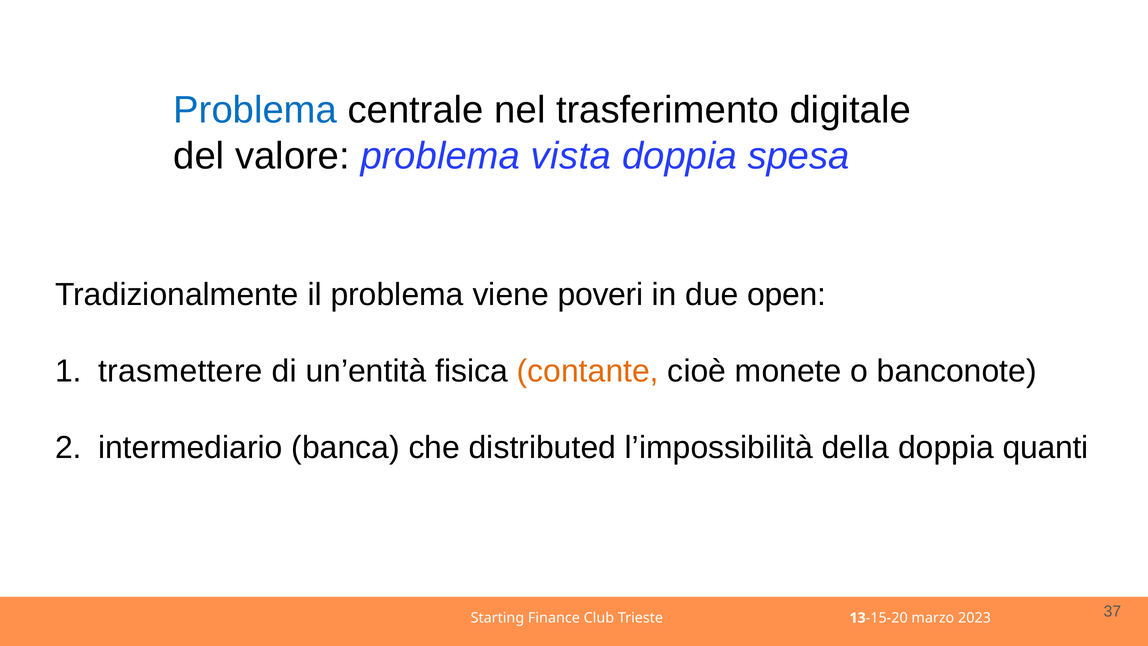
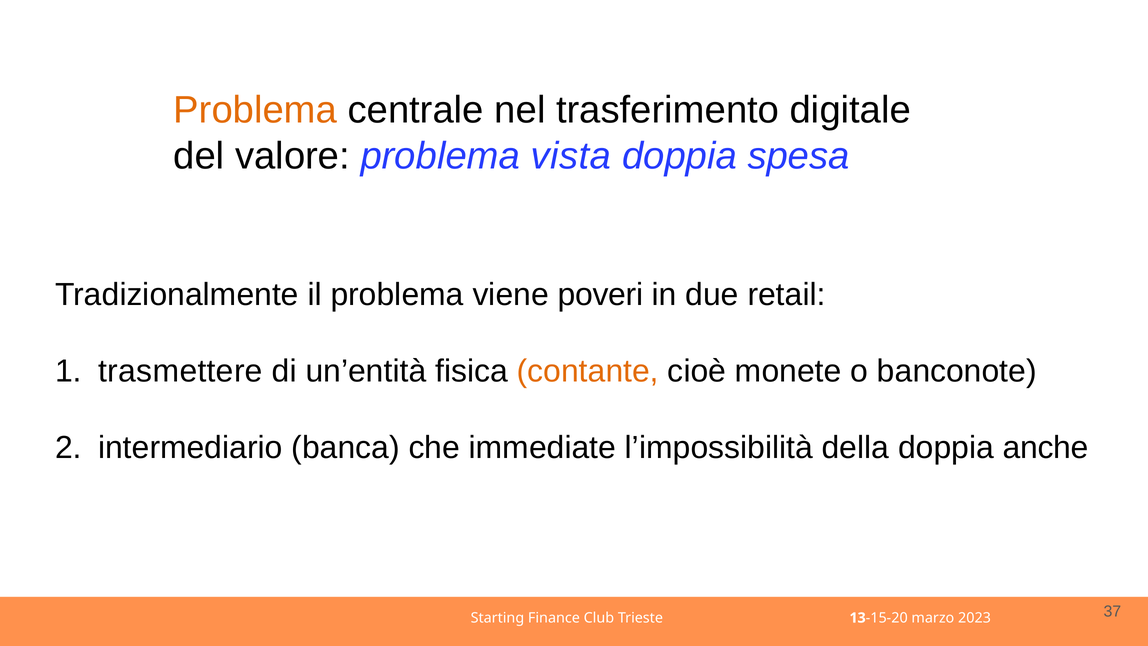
Problema at (255, 110) colour: blue -> orange
open: open -> retail
distributed: distributed -> immediate
quanti: quanti -> anche
